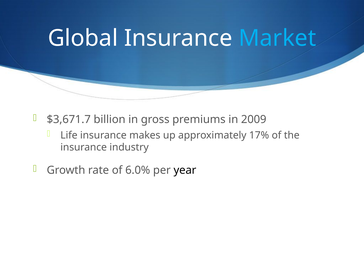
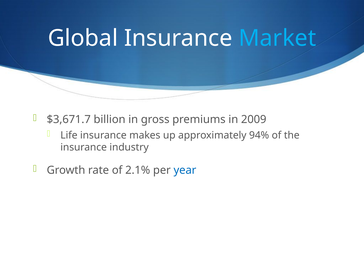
17%: 17% -> 94%
6.0%: 6.0% -> 2.1%
year colour: black -> blue
